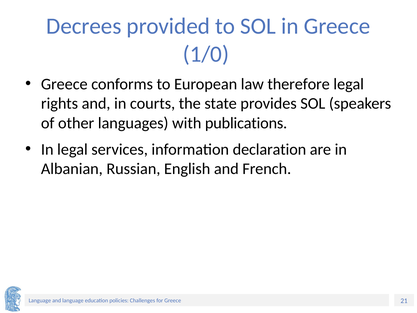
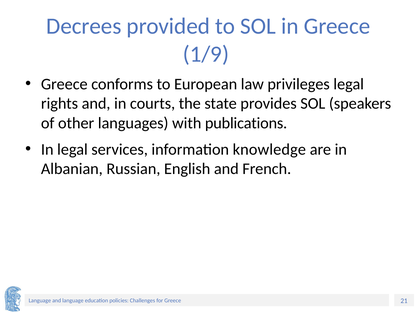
1/0: 1/0 -> 1/9
therefore: therefore -> privileges
declaration: declaration -> knowledge
